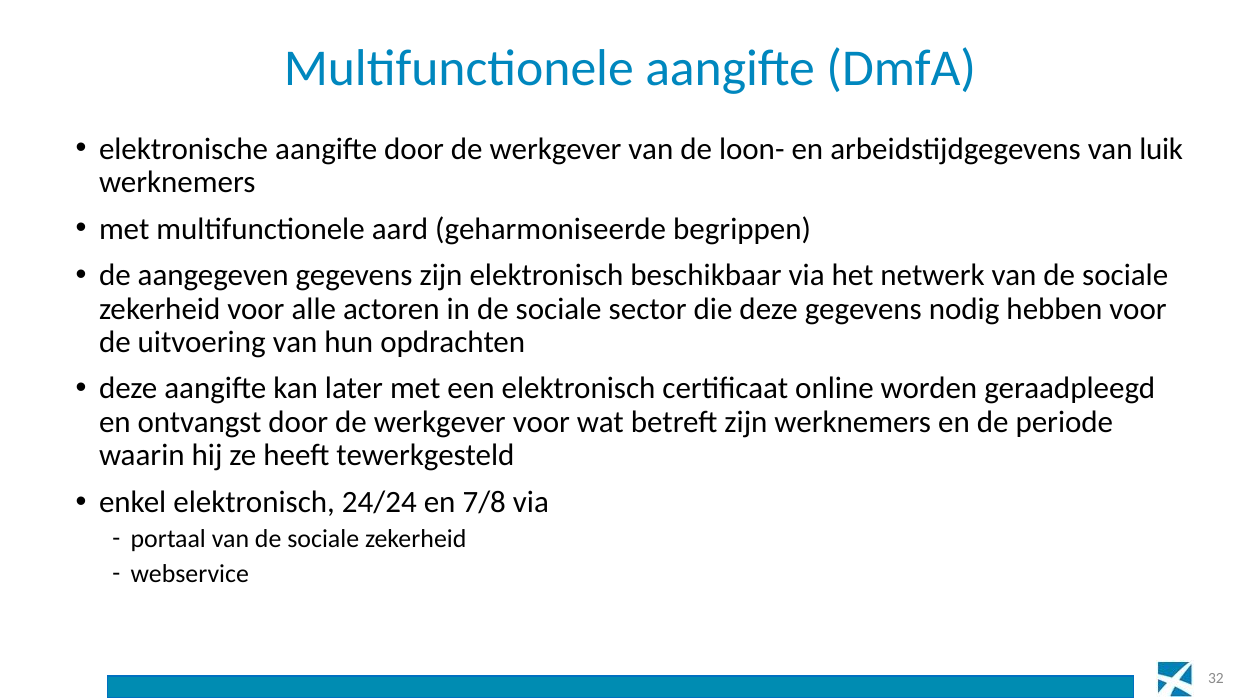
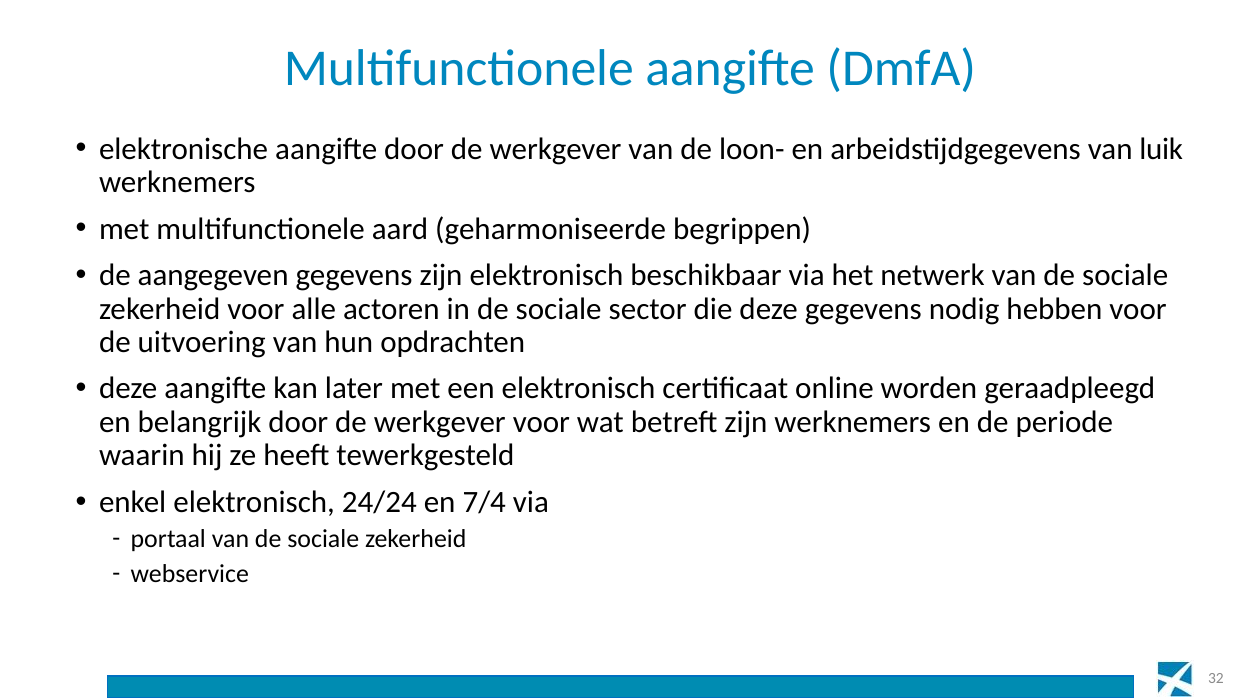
ontvangst: ontvangst -> belangrijk
7/8: 7/8 -> 7/4
